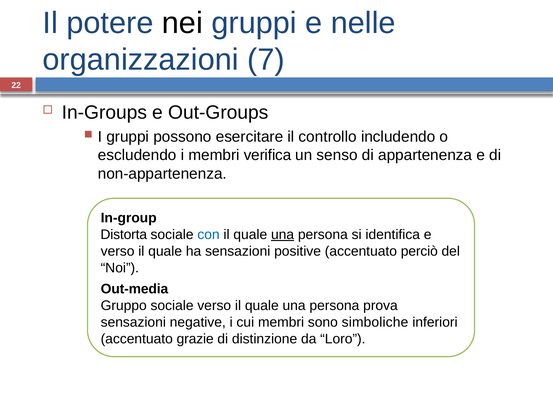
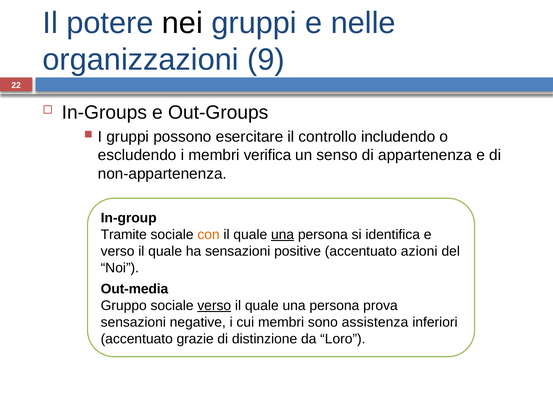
7: 7 -> 9
Distorta: Distorta -> Tramite
con colour: blue -> orange
perciò: perciò -> azioni
verso at (214, 305) underline: none -> present
simboliche: simboliche -> assistenza
